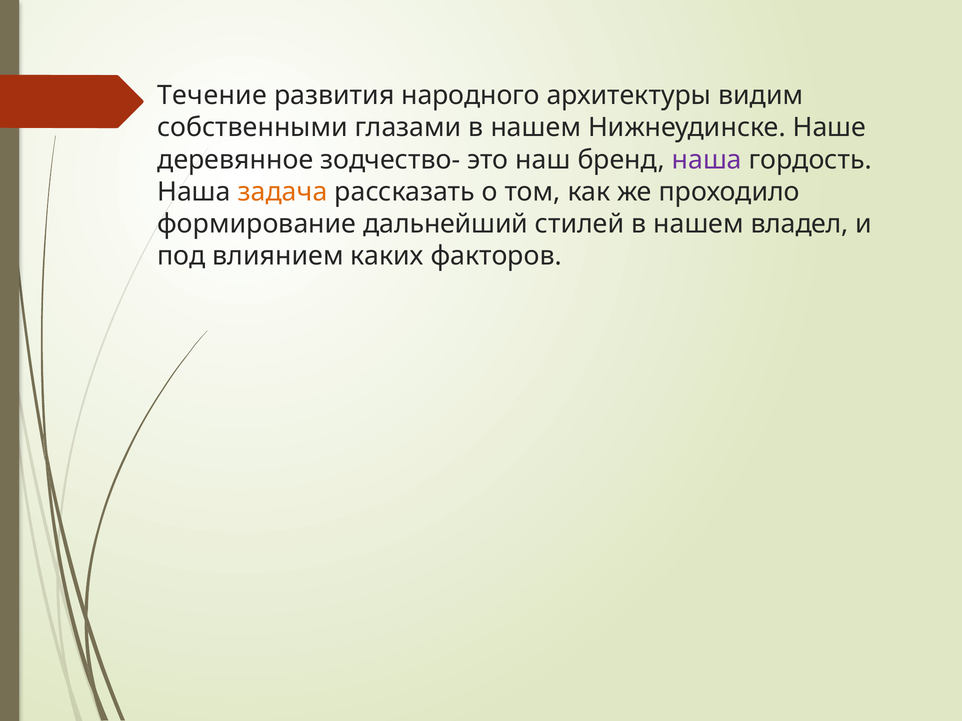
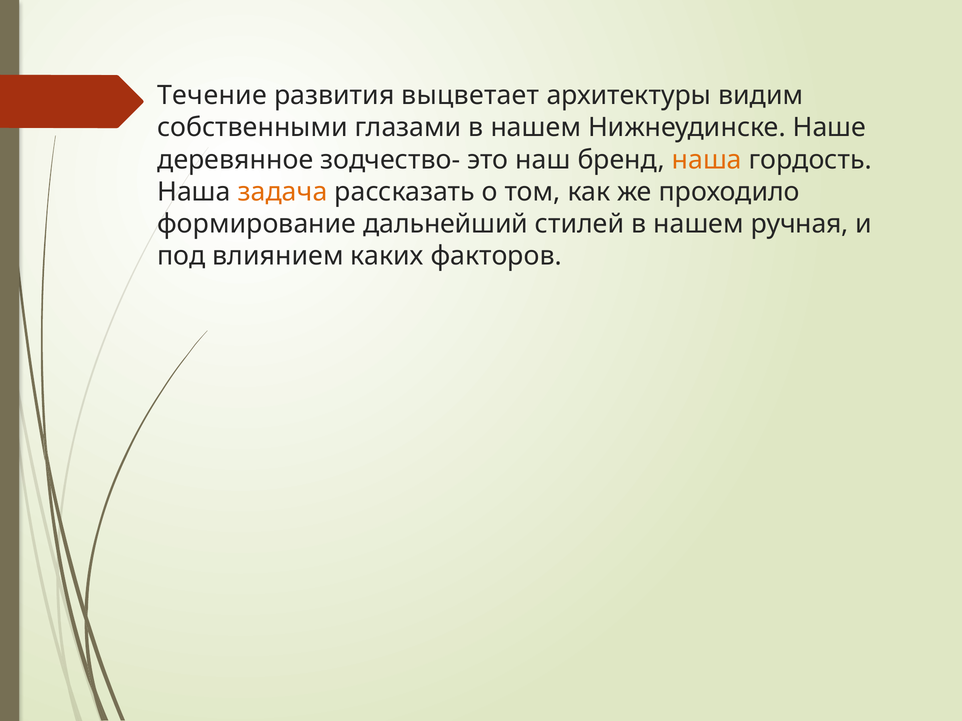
народного: народного -> выцветает
наша at (707, 160) colour: purple -> orange
владел: владел -> ручная
